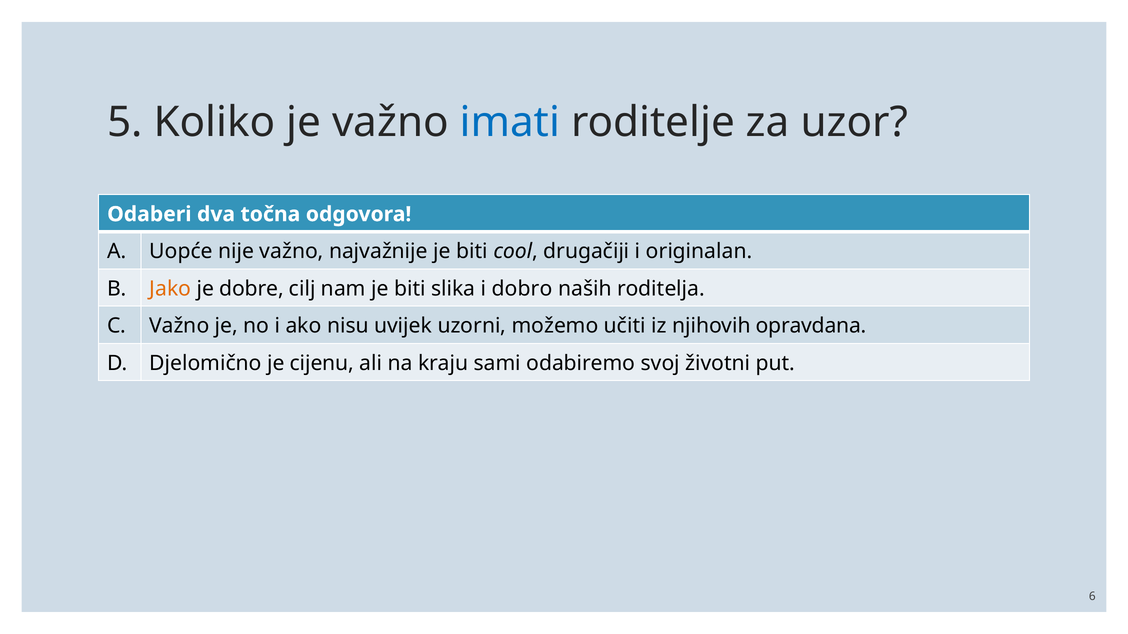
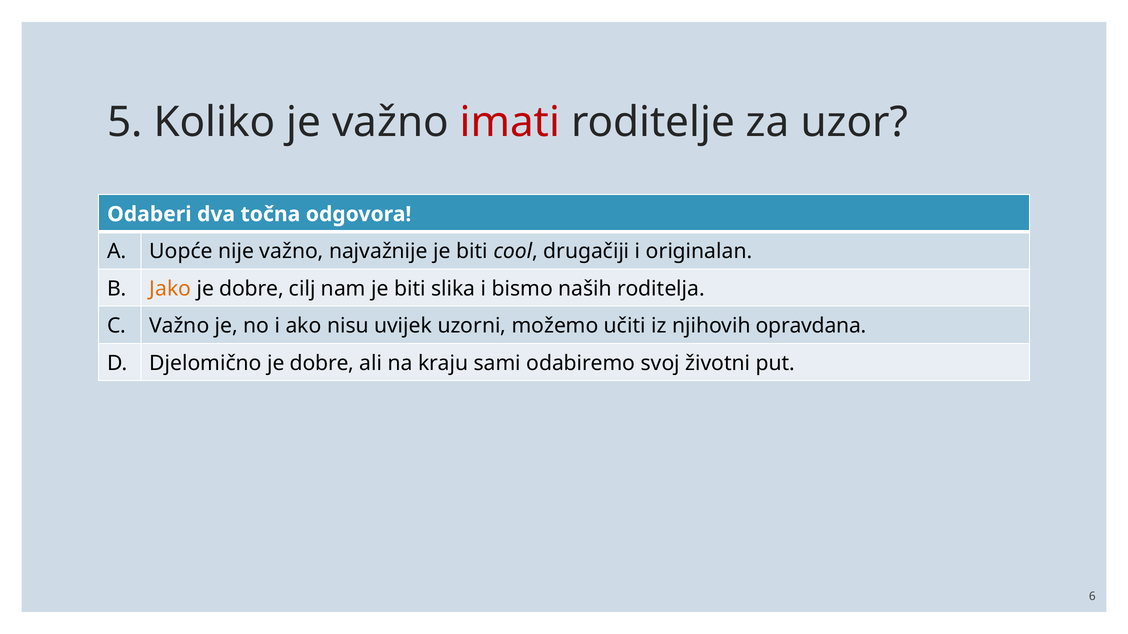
imati colour: blue -> red
dobro: dobro -> bismo
Djelomično je cijenu: cijenu -> dobre
